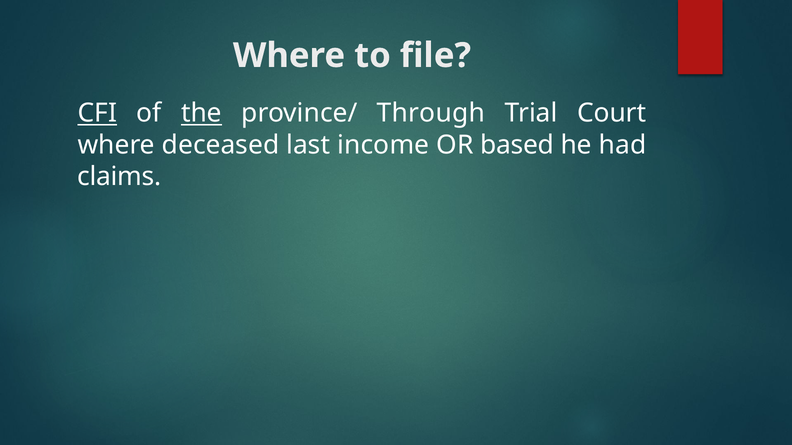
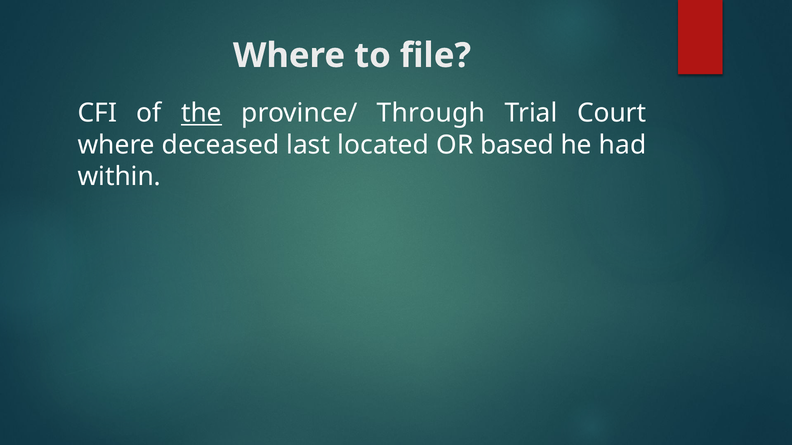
CFI underline: present -> none
income: income -> located
claims: claims -> within
